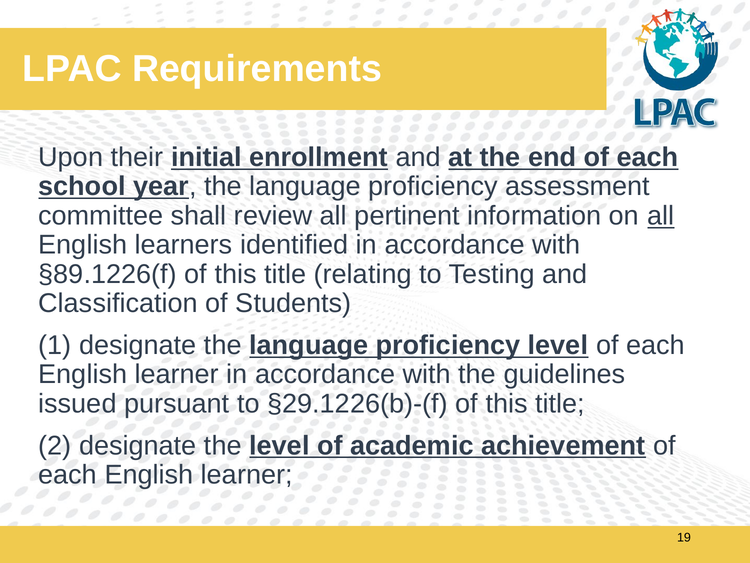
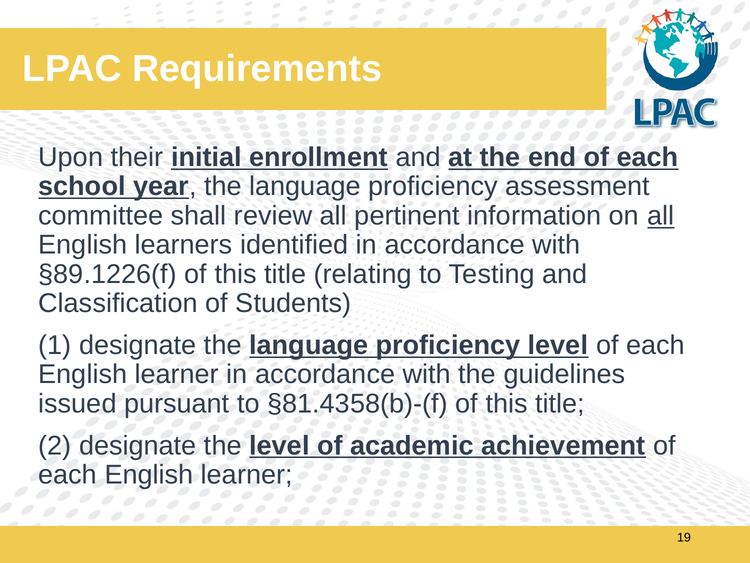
§29.1226(b)-(f: §29.1226(b)-(f -> §81.4358(b)-(f
